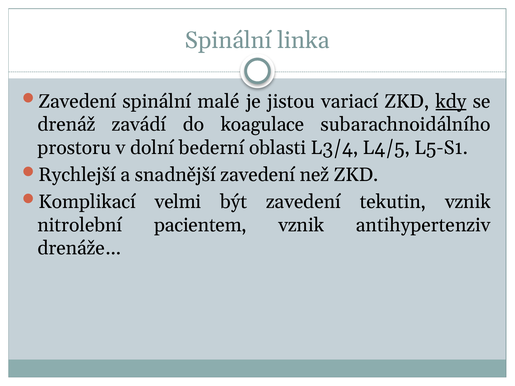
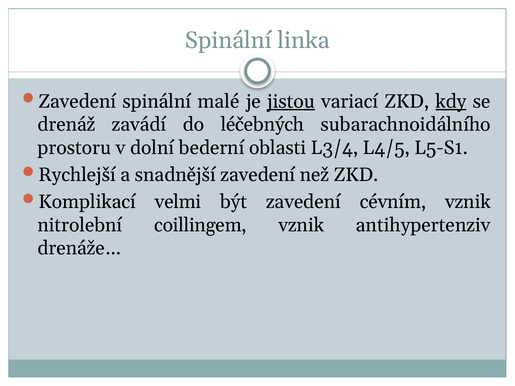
jistou underline: none -> present
koagulace: koagulace -> léčebných
tekutin: tekutin -> cévním
pacientem: pacientem -> coillingem
